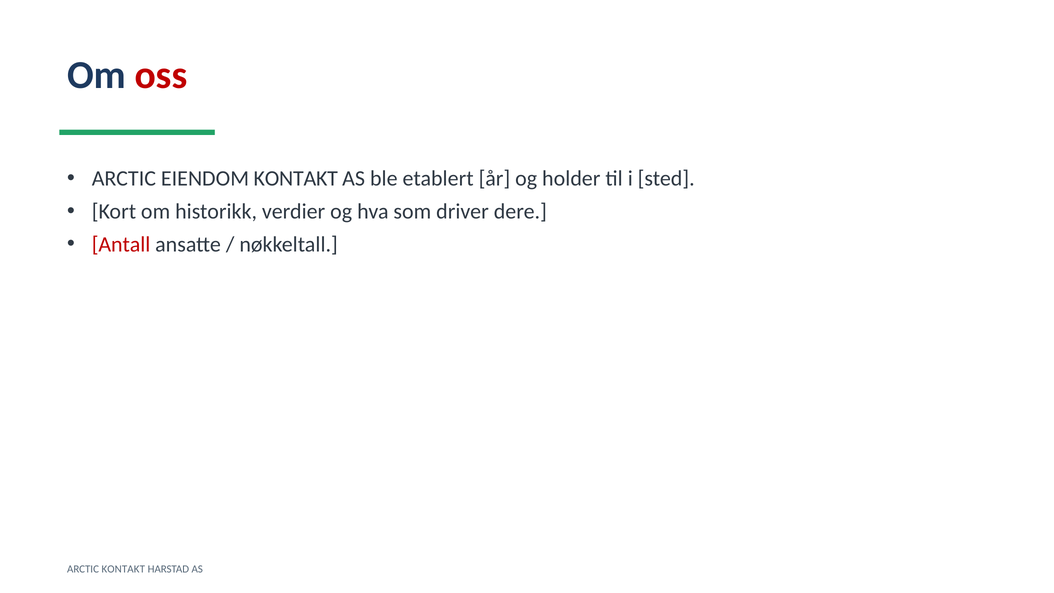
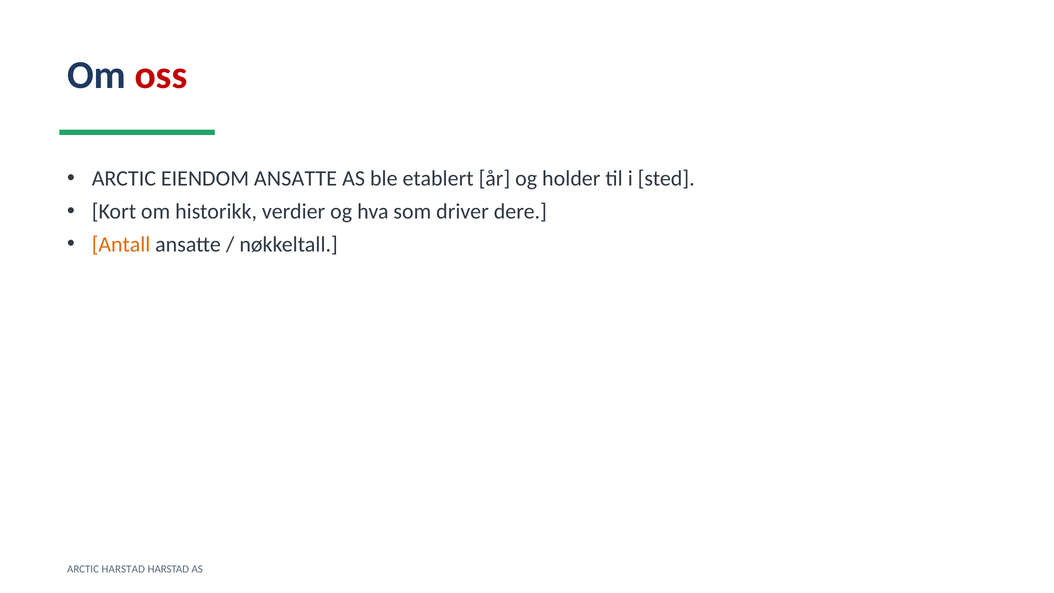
EIENDOM KONTAKT: KONTAKT -> ANSATTE
Antall colour: red -> orange
ARCTIC KONTAKT: KONTAKT -> HARSTAD
